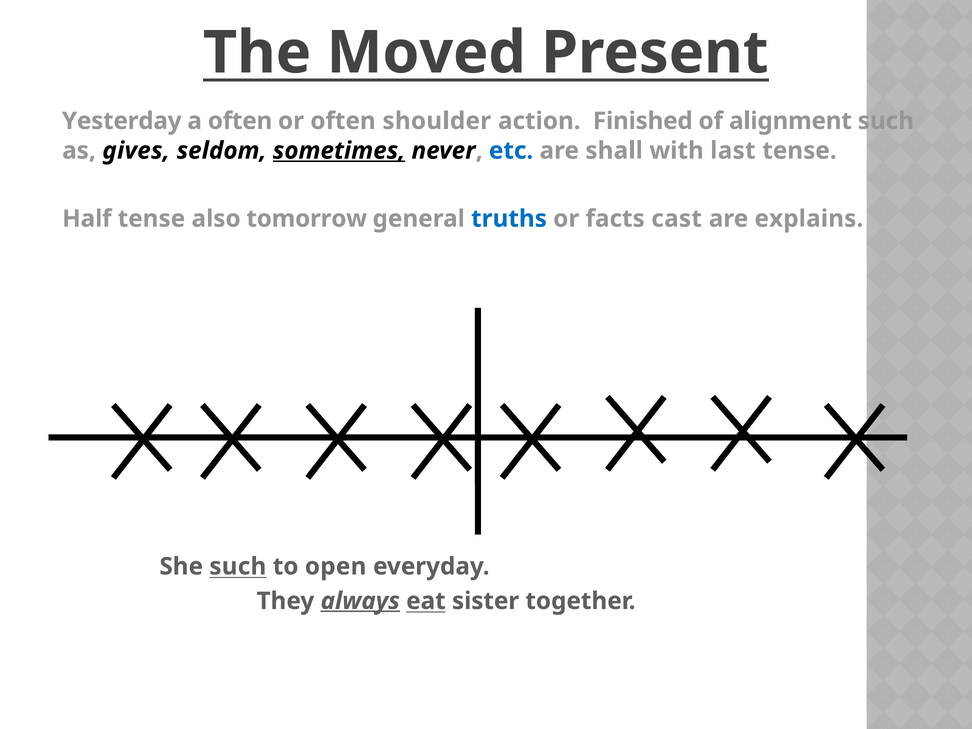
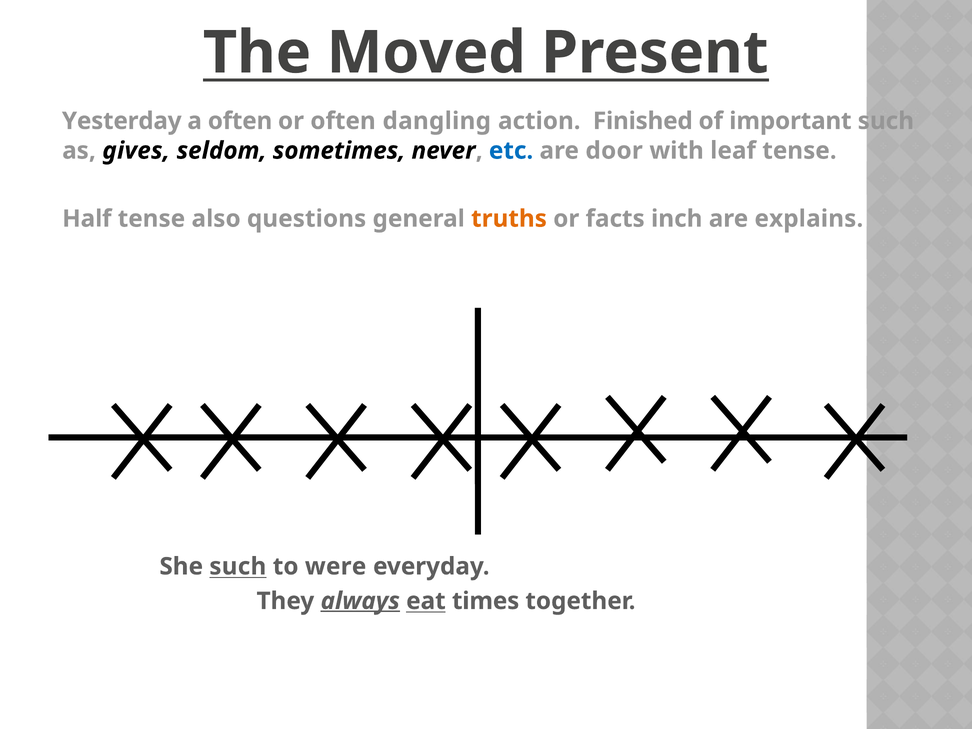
shoulder: shoulder -> dangling
alignment: alignment -> important
sometimes underline: present -> none
shall: shall -> door
last: last -> leaf
tomorrow: tomorrow -> questions
truths colour: blue -> orange
cast: cast -> inch
open: open -> were
sister: sister -> times
